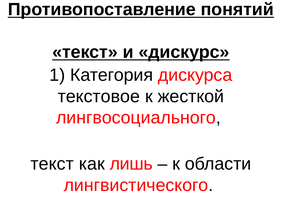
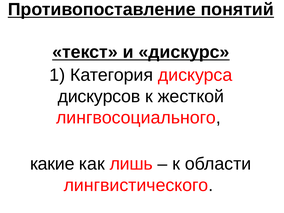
текстовое: текстовое -> дискурсов
текст at (52, 164): текст -> какие
